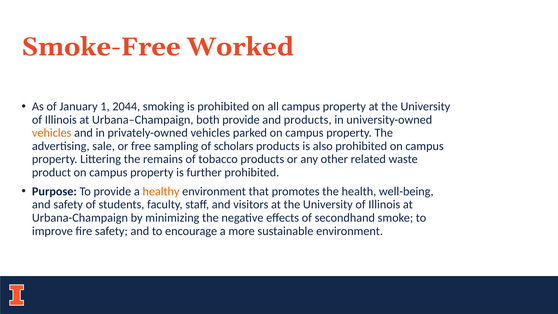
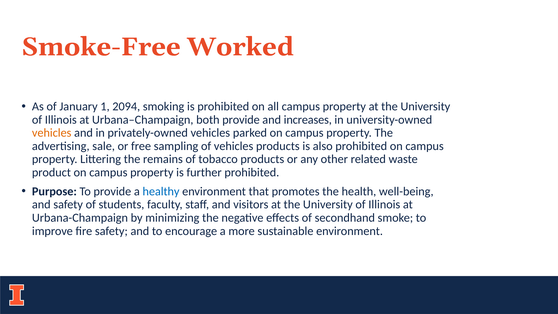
2044: 2044 -> 2094
and products: products -> increases
of scholars: scholars -> vehicles
healthy colour: orange -> blue
